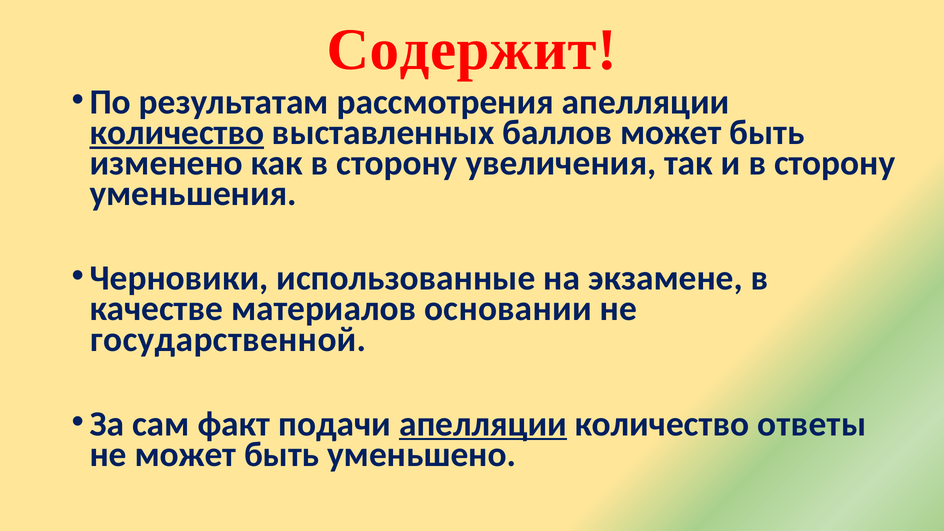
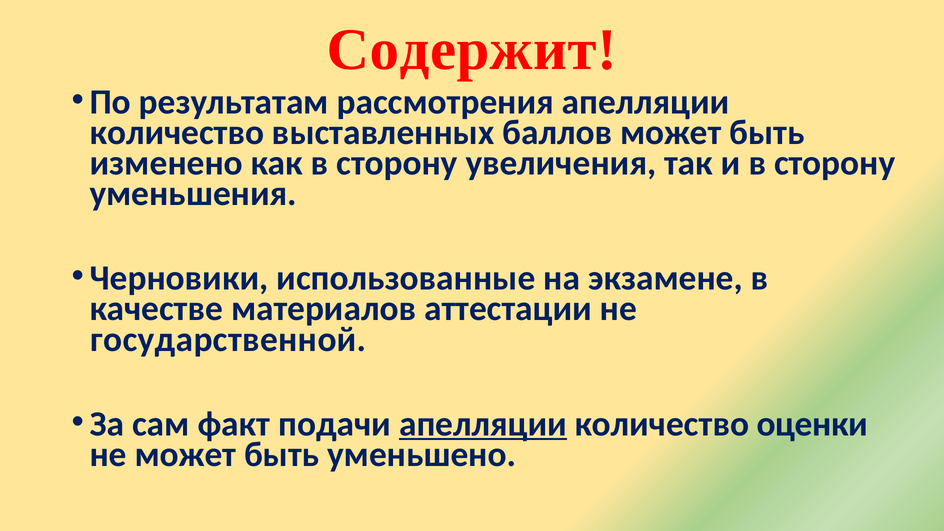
количество at (177, 133) underline: present -> none
основании: основании -> аттестации
ответы: ответы -> оценки
